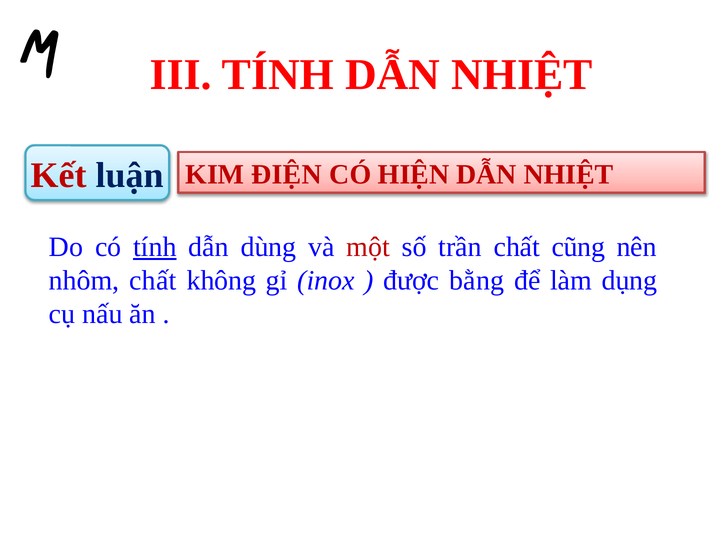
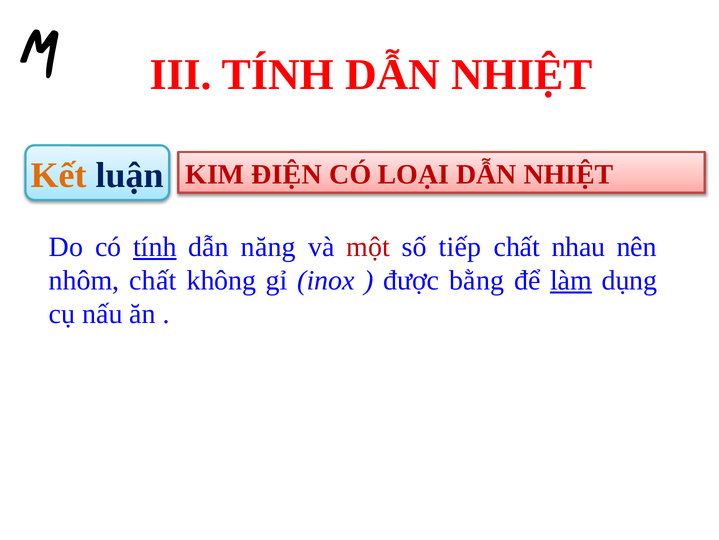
Kết colour: red -> orange
HIỆN: HIỆN -> LOẠI
dùng: dùng -> năng
trần: trần -> tiếp
cũng: cũng -> nhau
làm underline: none -> present
